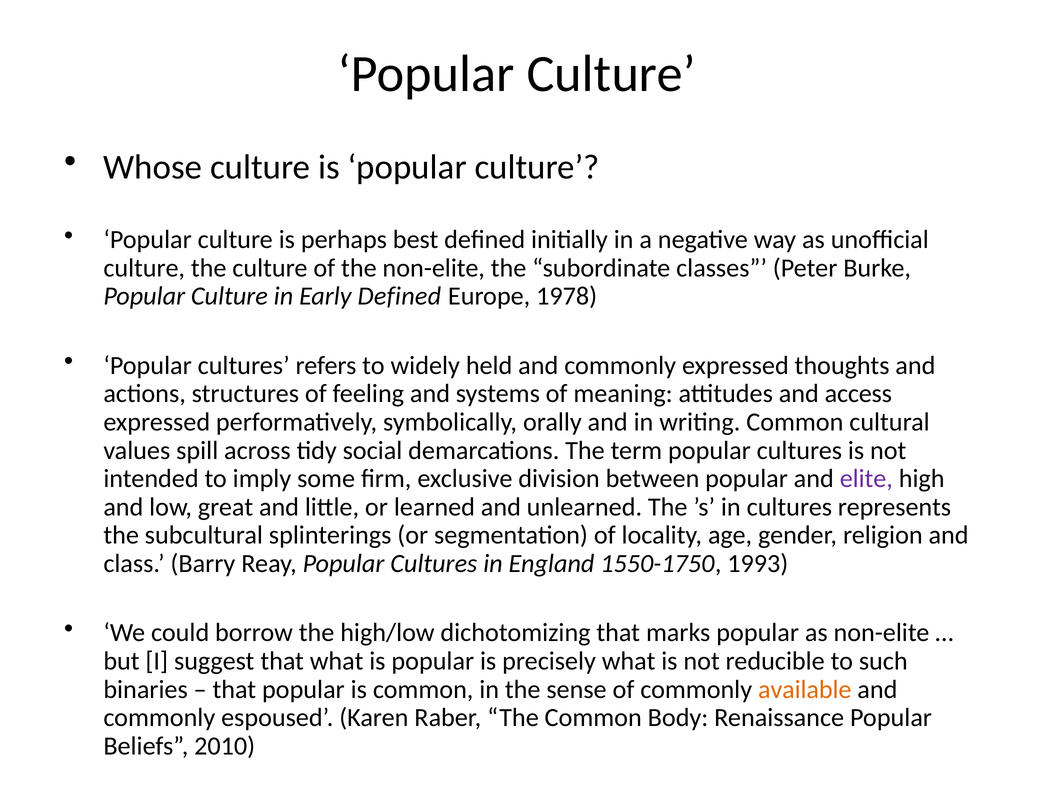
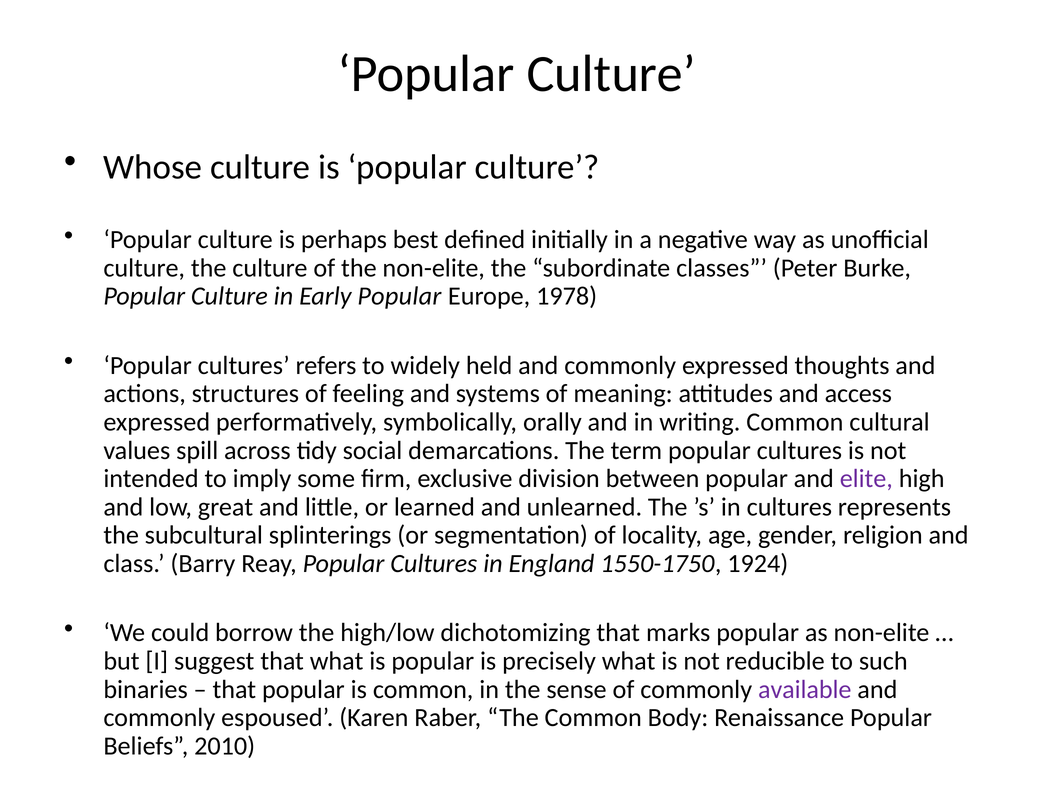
Early Defined: Defined -> Popular
1993: 1993 -> 1924
available colour: orange -> purple
